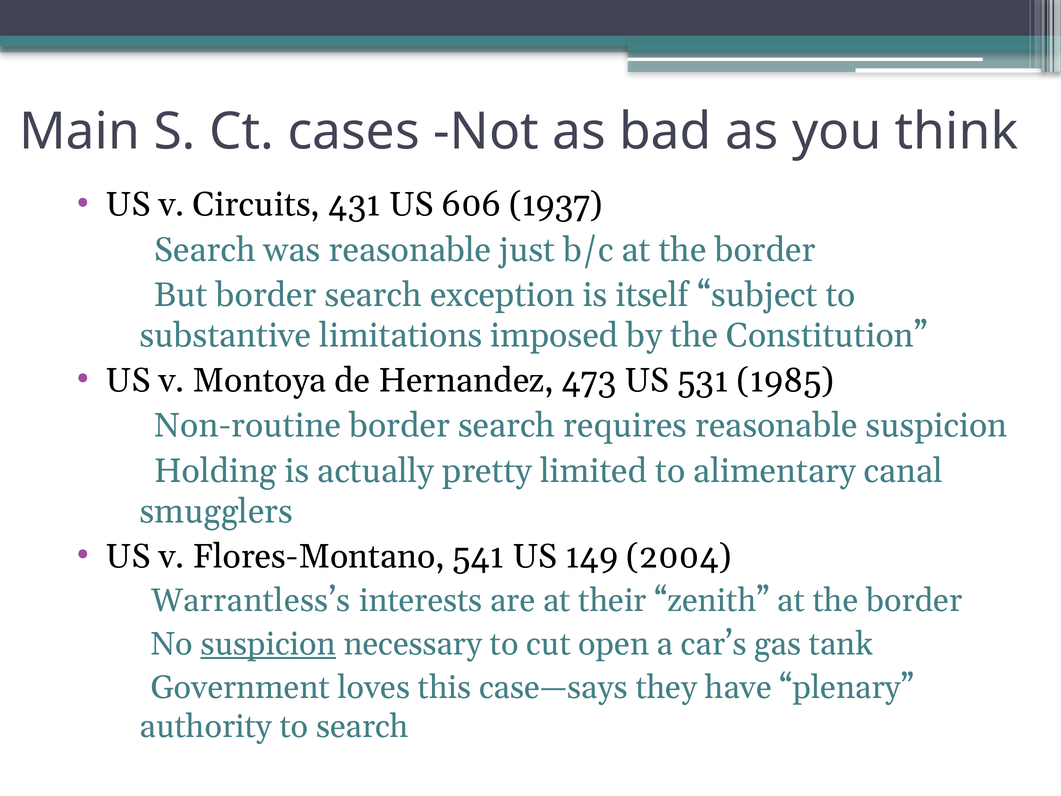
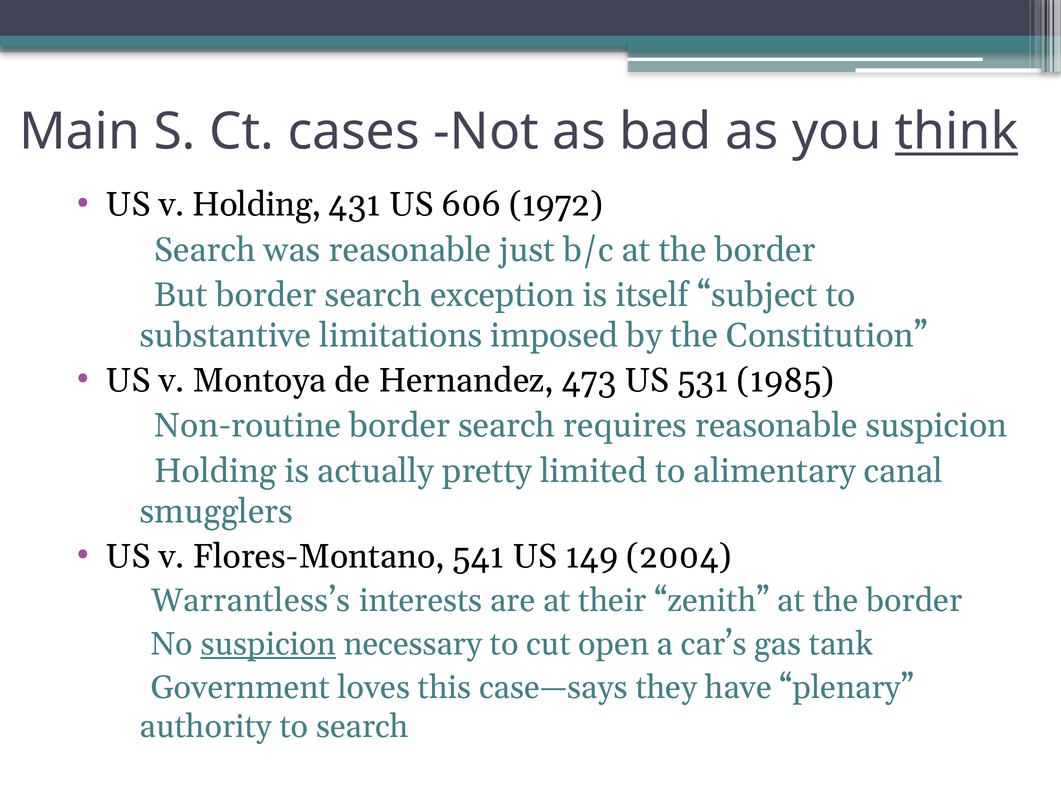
think underline: none -> present
v Circuits: Circuits -> Holding
1937: 1937 -> 1972
